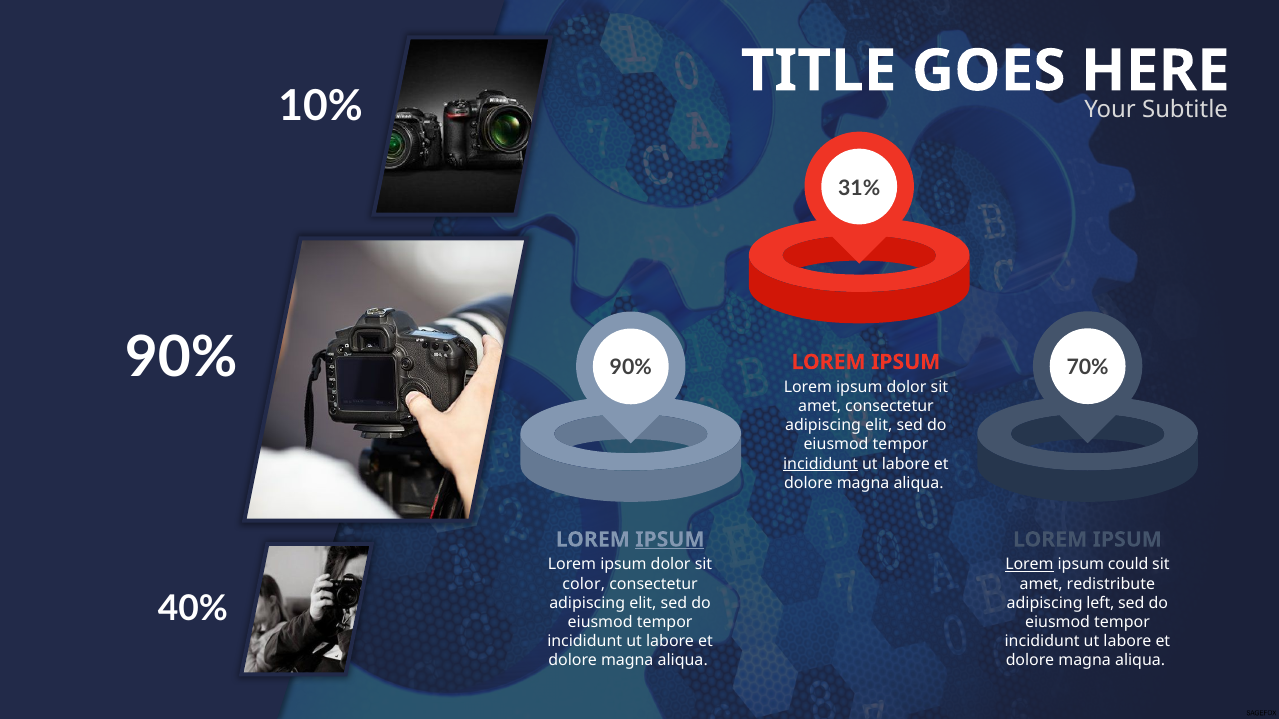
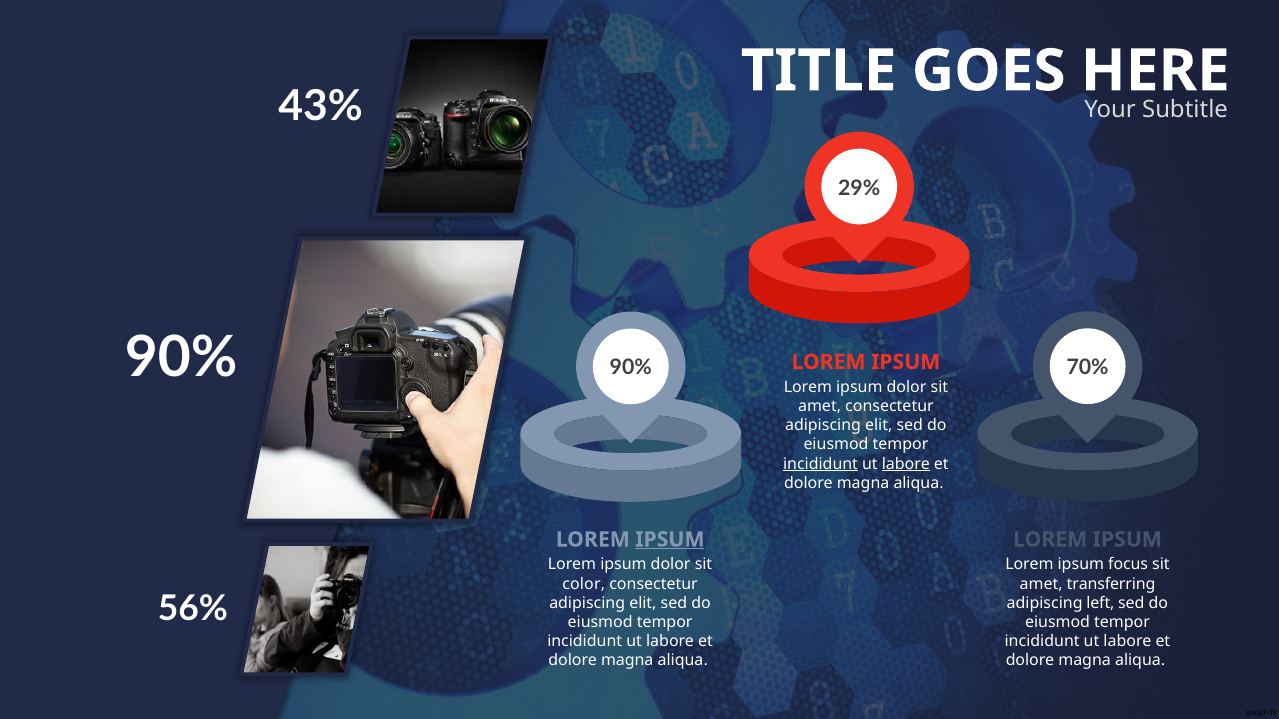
10%: 10% -> 43%
31%: 31% -> 29%
labore at (906, 464) underline: none -> present
Lorem at (1029, 565) underline: present -> none
could: could -> focus
redistribute: redistribute -> transferring
40%: 40% -> 56%
